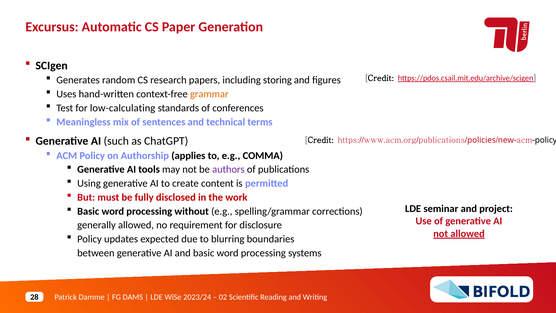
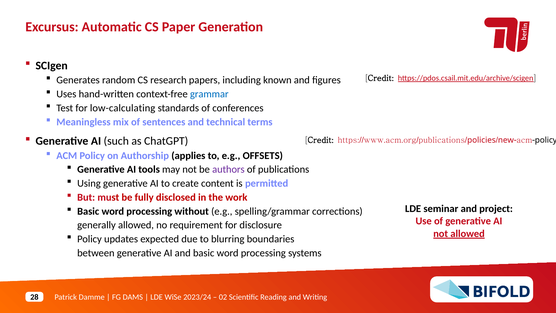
storing: storing -> known
grammar colour: orange -> blue
COMMA: COMMA -> OFFSETS
